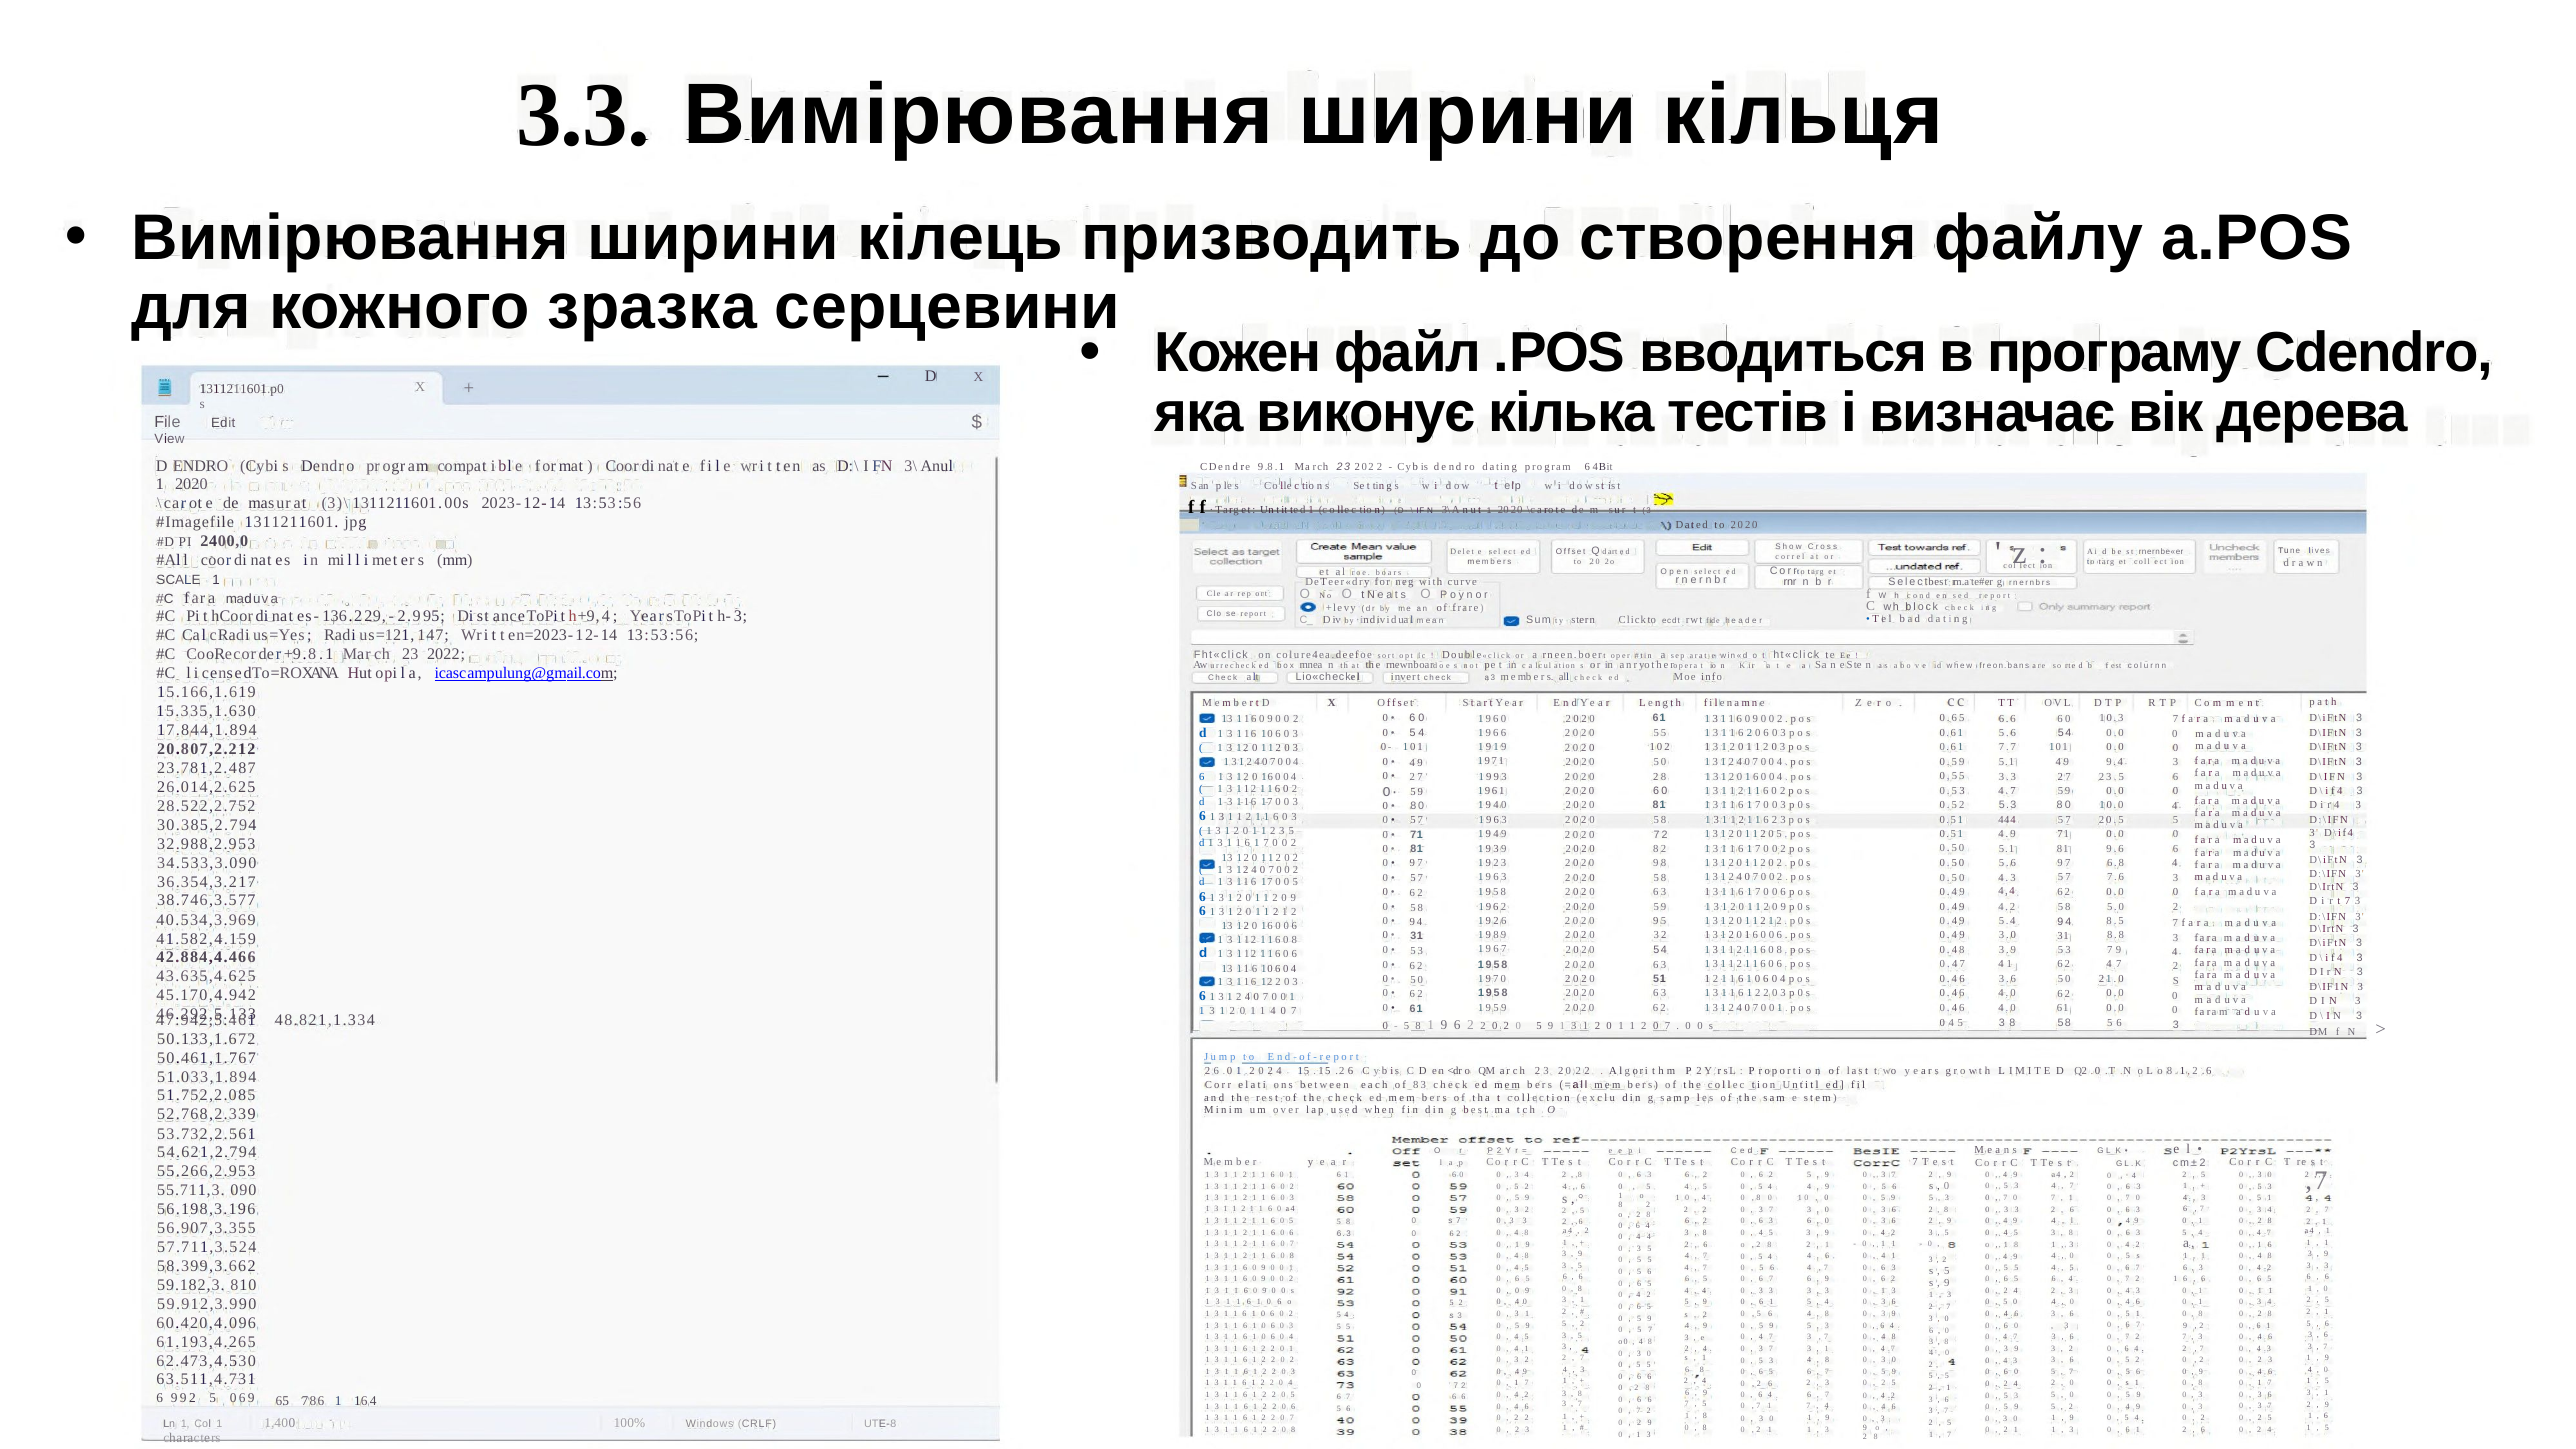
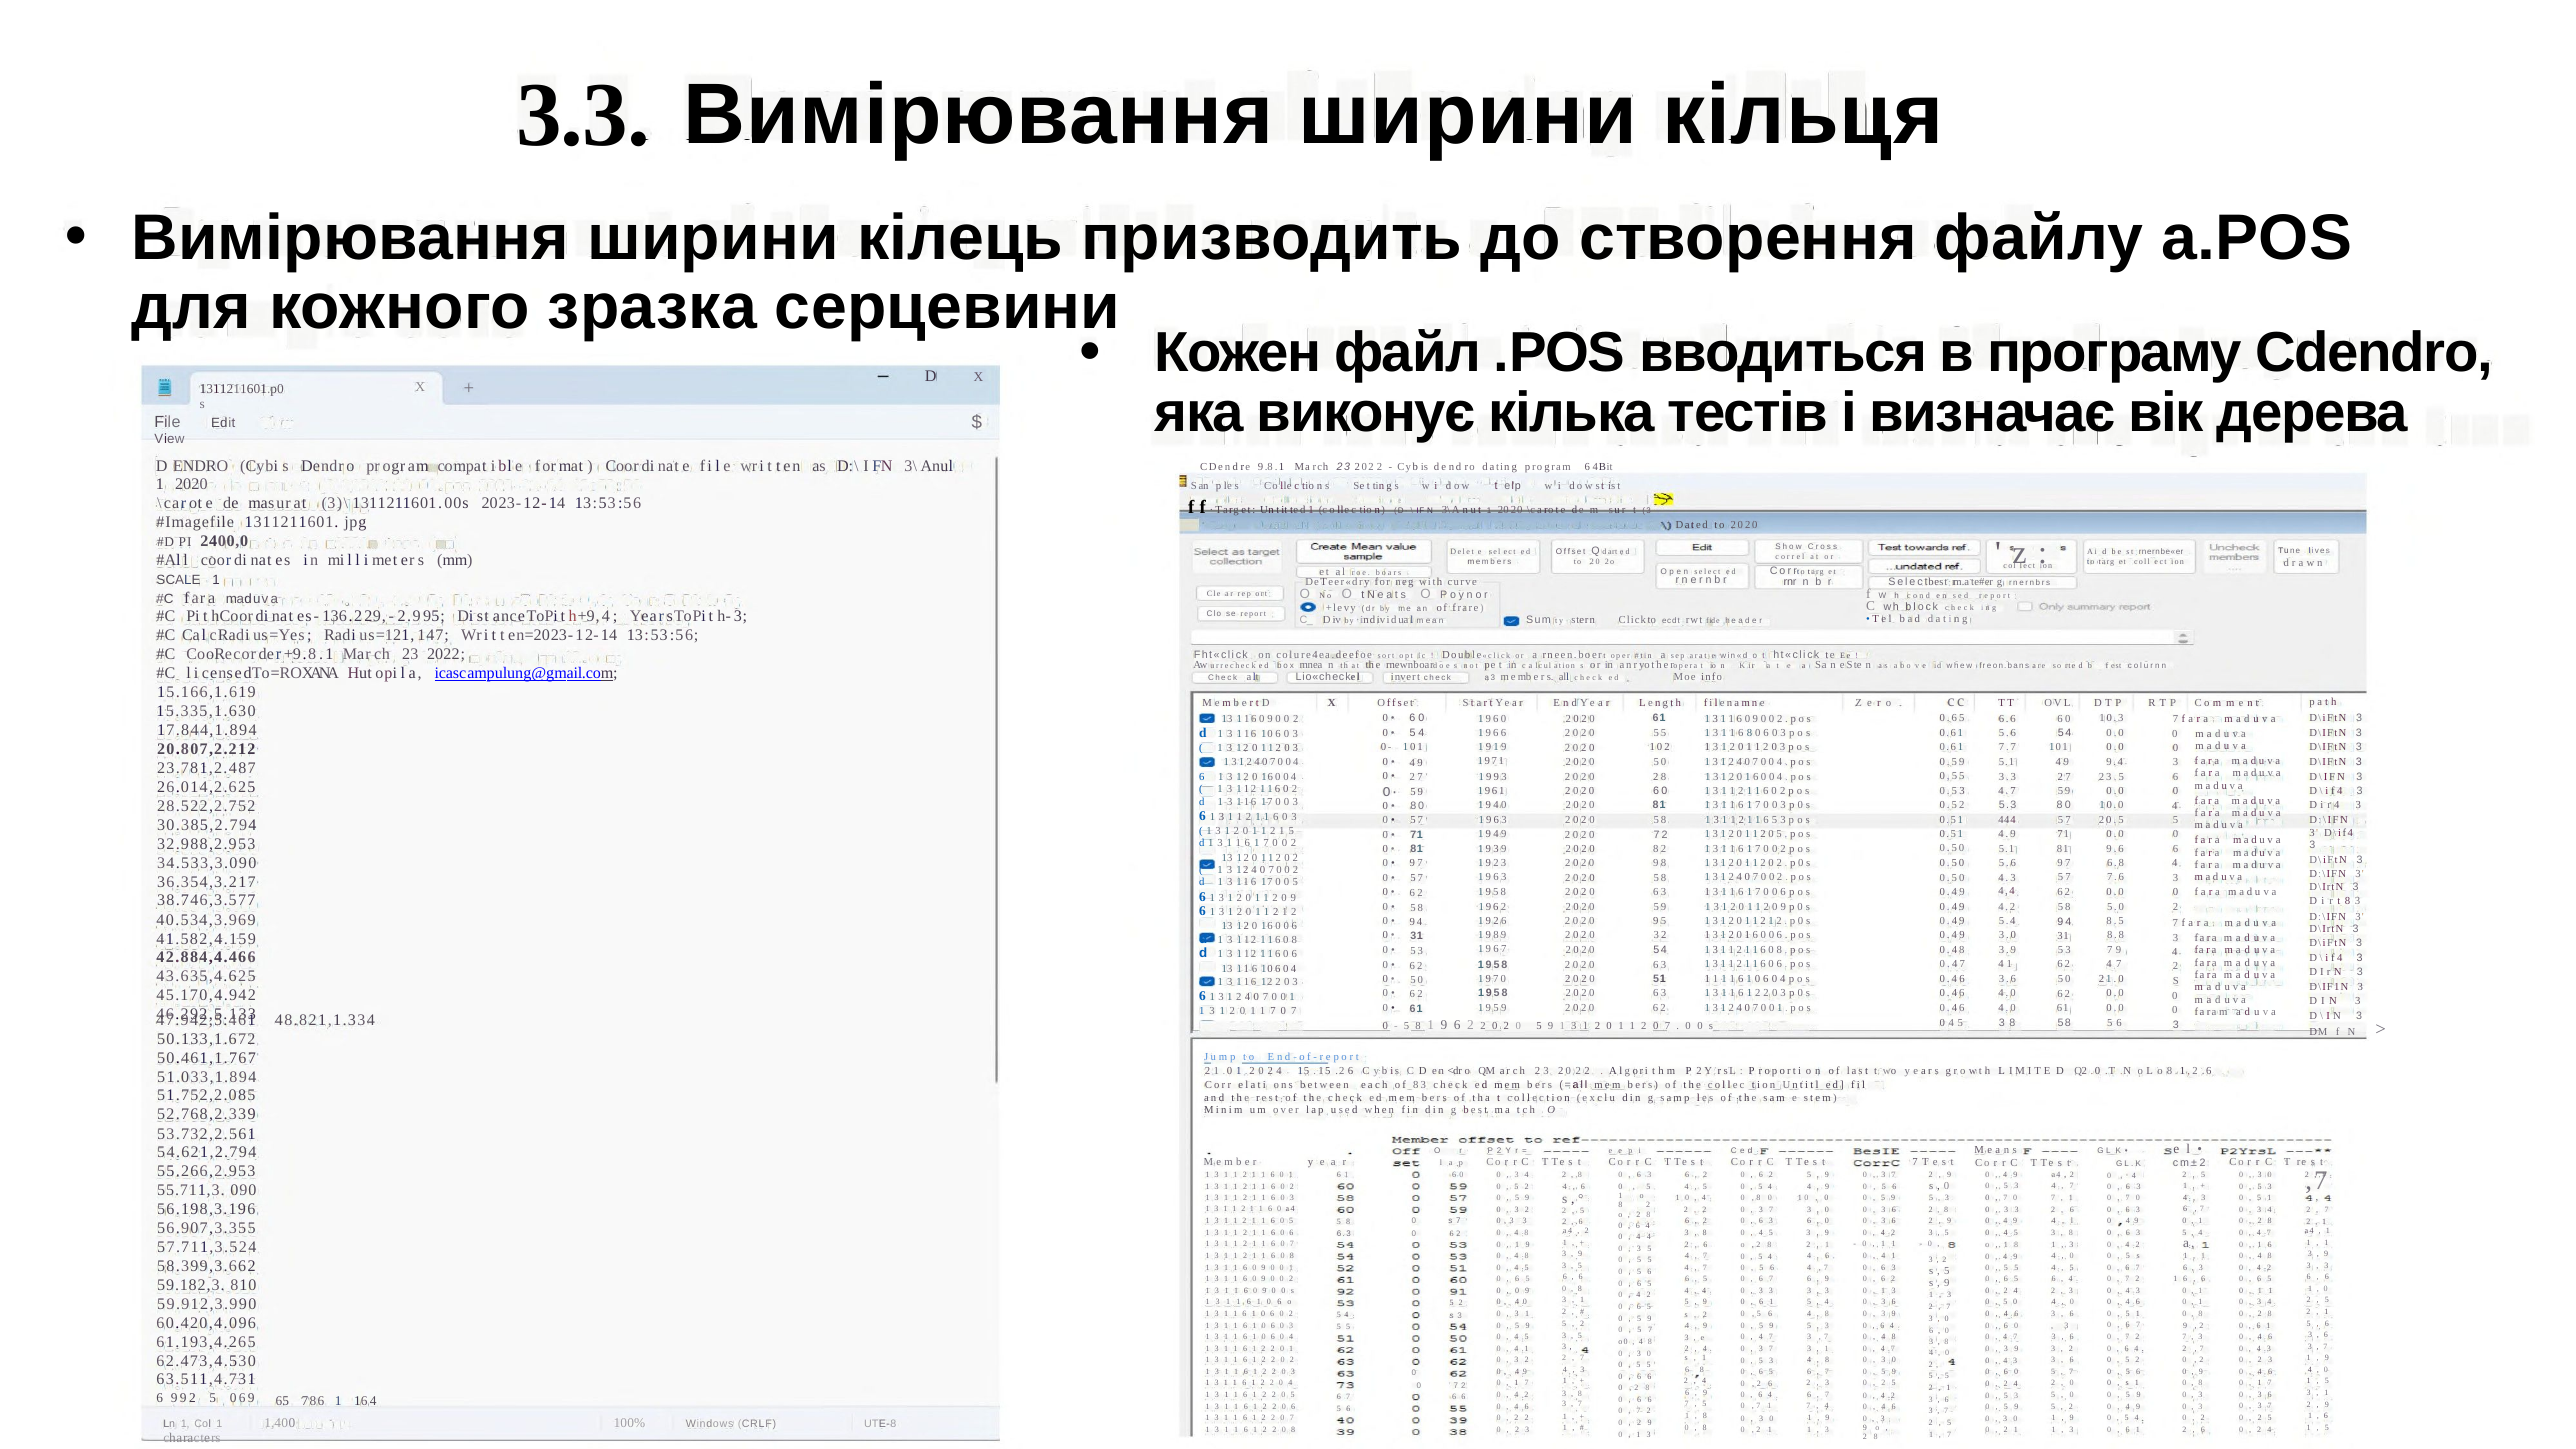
1 1 6 2: 2 -> 8
2 at (1774, 820): 2 -> 5
3 at (1282, 830): 3 -> 1
r t 7: 7 -> 8
2 at (1716, 979): 2 -> 1
1 1 4: 4 -> 7
6 at (1216, 1071): 6 -> 1
